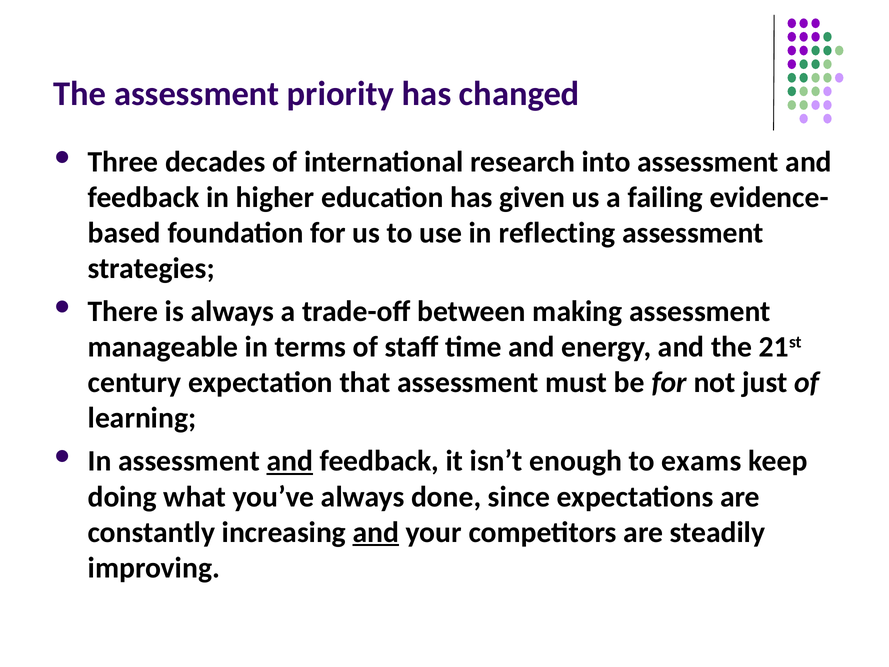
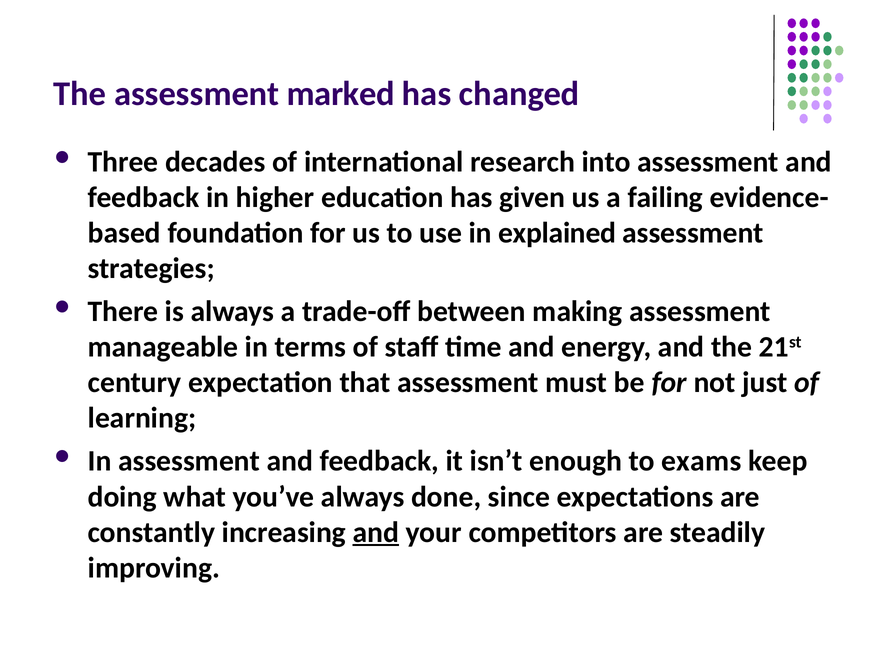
priority: priority -> marked
reflecting: reflecting -> explained
and at (290, 461) underline: present -> none
